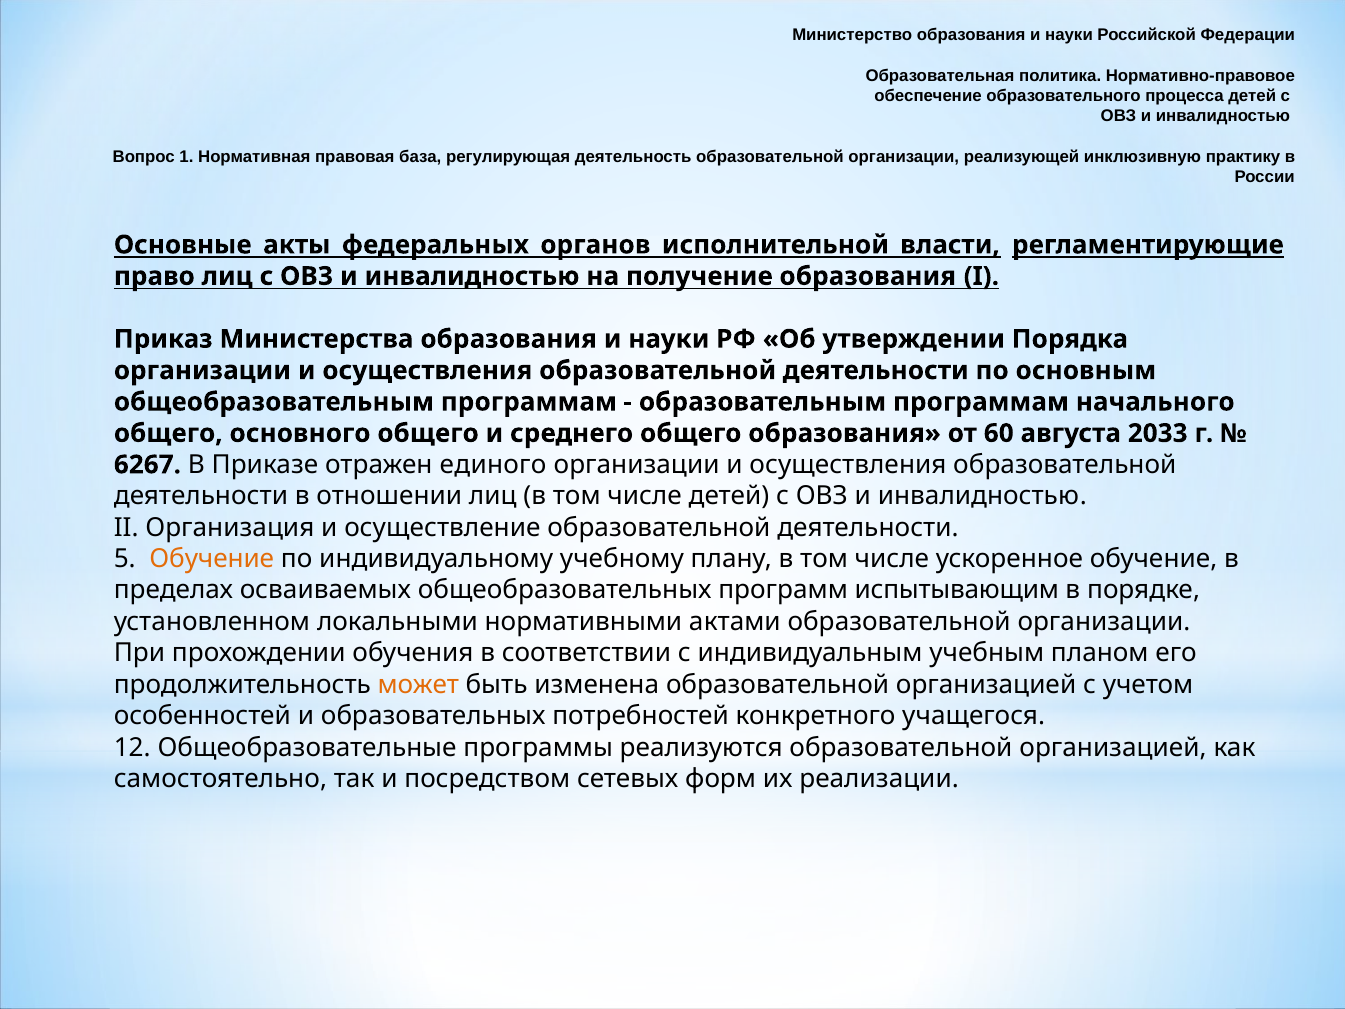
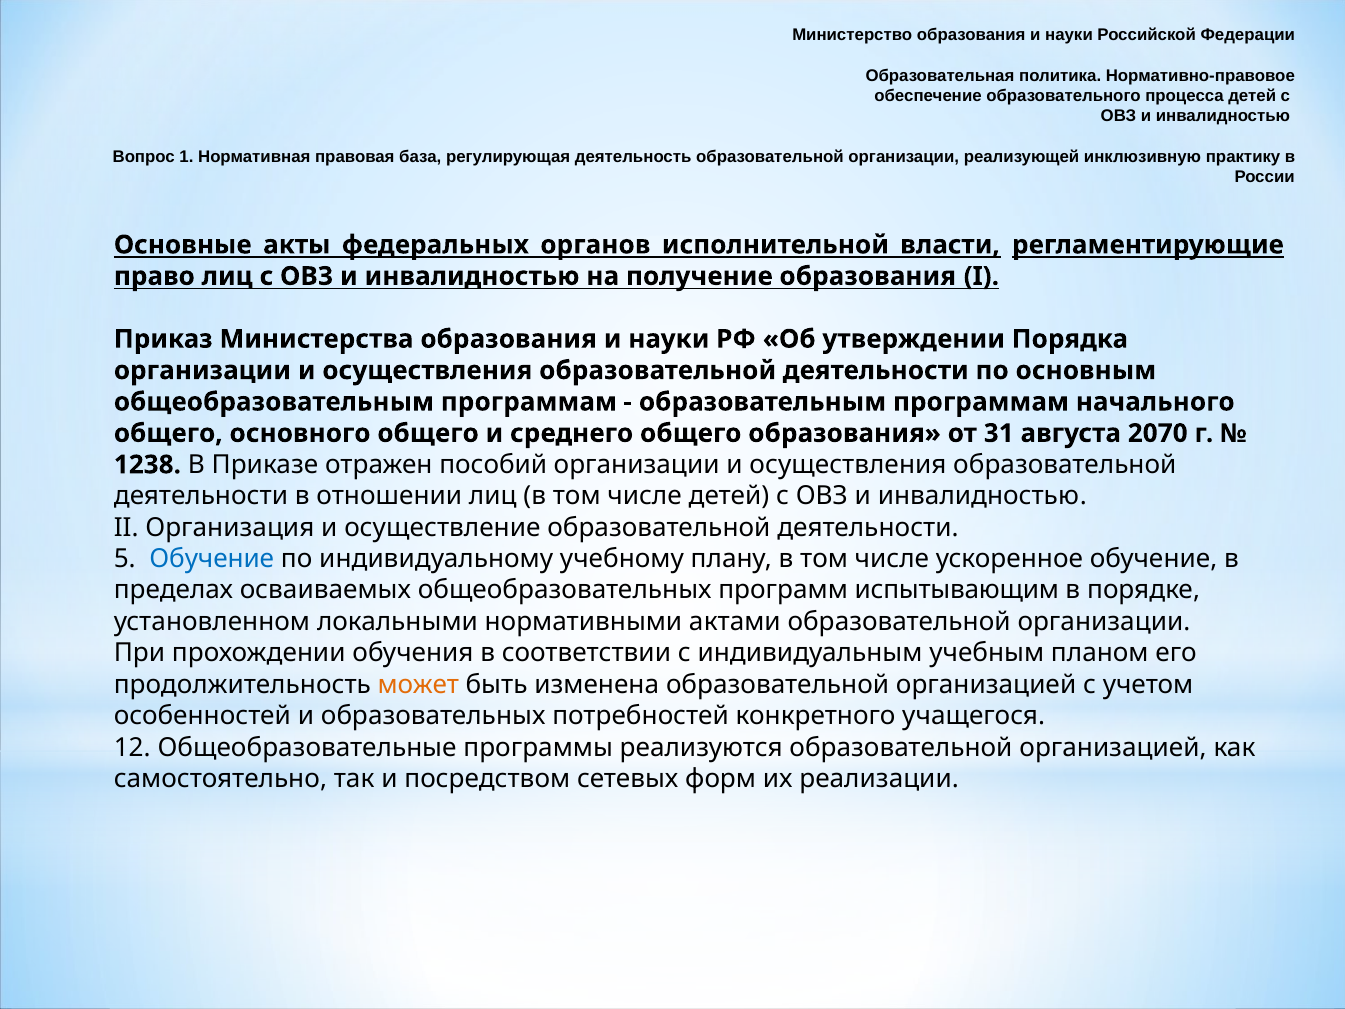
60: 60 -> 31
2033: 2033 -> 2070
6267: 6267 -> 1238
единого: единого -> пособий
Обучение at (212, 559) colour: orange -> blue
